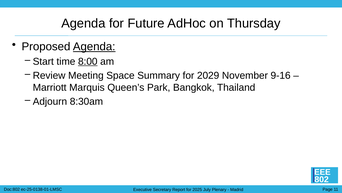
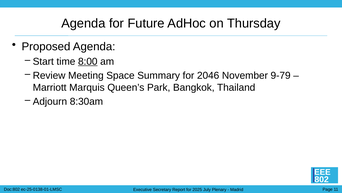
Agenda at (94, 47) underline: present -> none
2029: 2029 -> 2046
9-16: 9-16 -> 9-79
